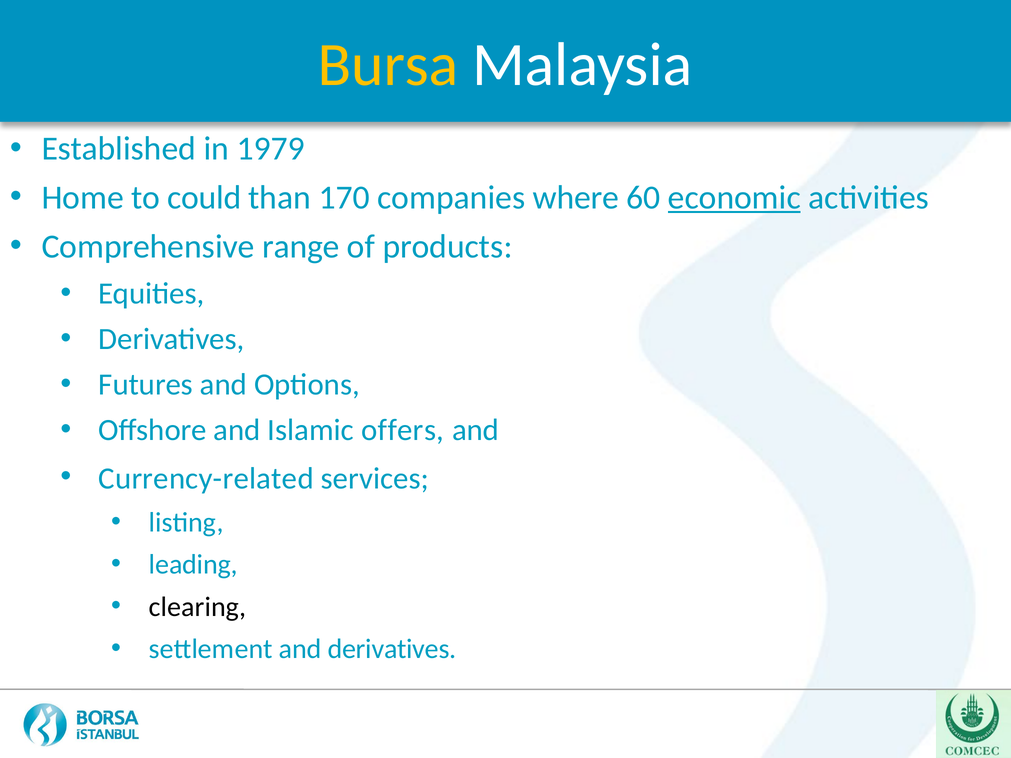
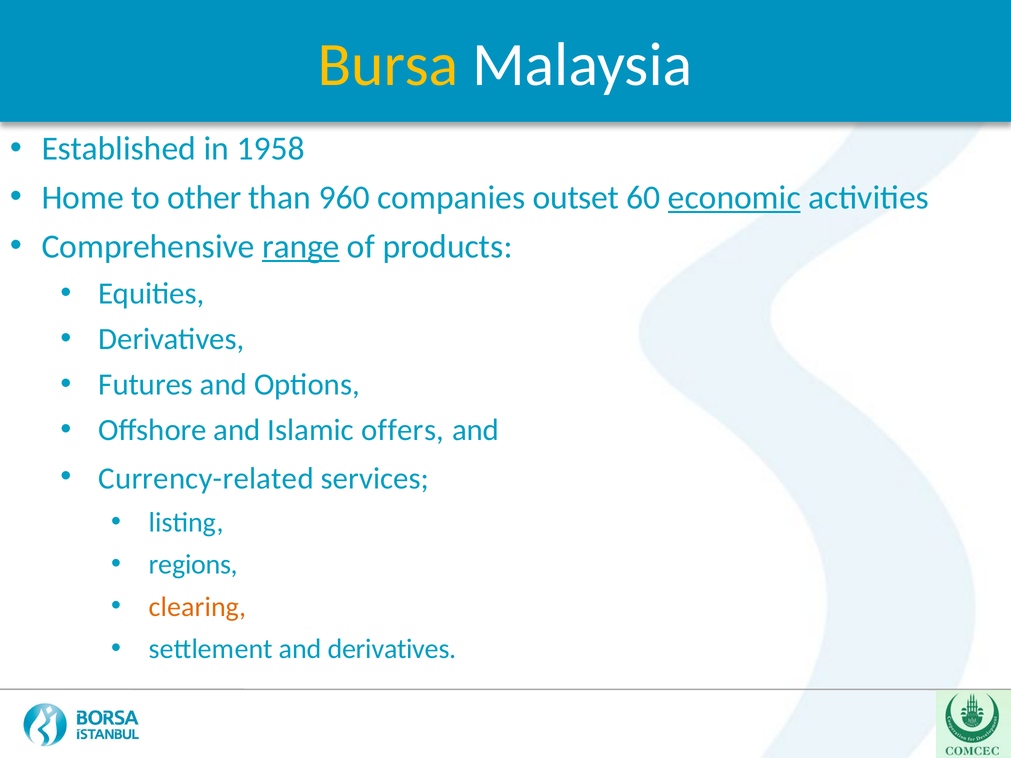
1979: 1979 -> 1958
could: could -> other
170: 170 -> 960
where: where -> outset
range underline: none -> present
leading: leading -> regions
clearing colour: black -> orange
